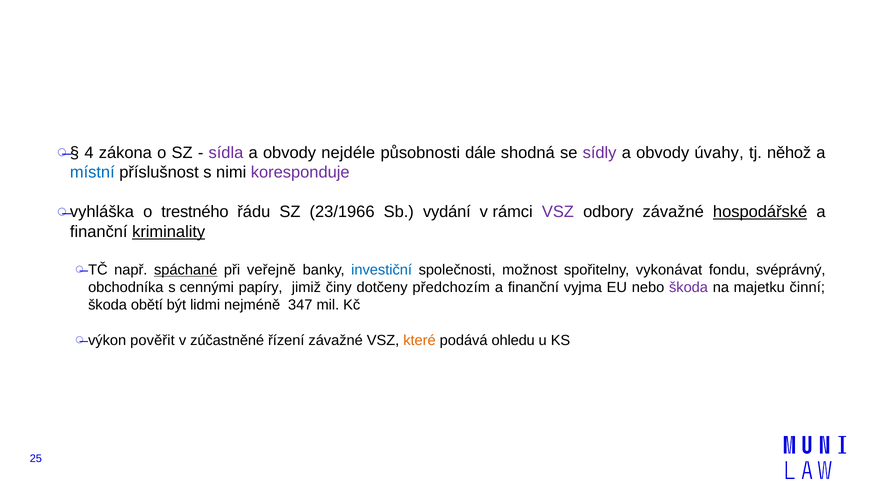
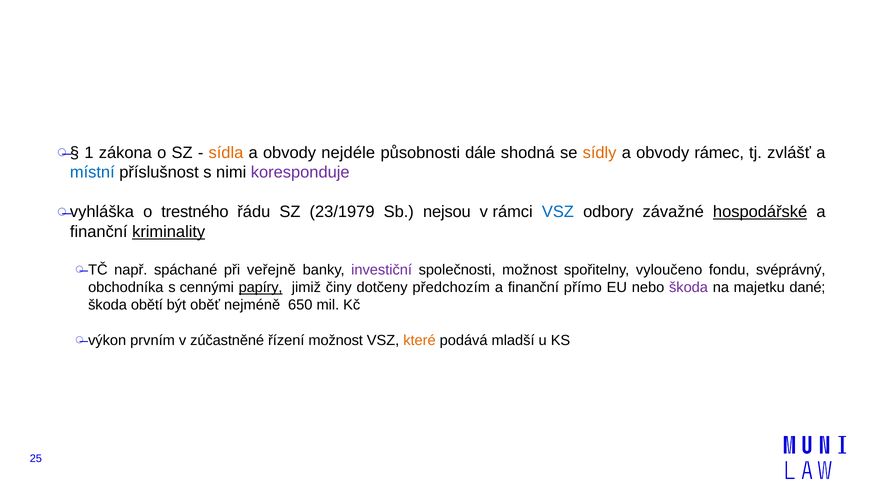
4: 4 -> 1
sídla colour: purple -> orange
sídly colour: purple -> orange
úvahy: úvahy -> rámec
něhož: něhož -> zvlášť
23/1966: 23/1966 -> 23/1979
vydání: vydání -> nejsou
VSZ at (558, 212) colour: purple -> blue
spáchané underline: present -> none
investiční colour: blue -> purple
vykonávat: vykonávat -> vyloučeno
papíry underline: none -> present
vyjma: vyjma -> přímo
činní: činní -> dané
lidmi: lidmi -> oběť
347: 347 -> 650
pověřit: pověřit -> prvním
řízení závažné: závažné -> možnost
ohledu: ohledu -> mladší
